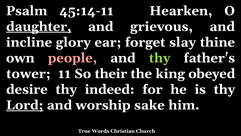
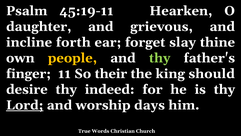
45:14-11: 45:14-11 -> 45:19-11
daughter underline: present -> none
glory: glory -> forth
people colour: pink -> yellow
tower: tower -> finger
obeyed: obeyed -> should
sake: sake -> days
